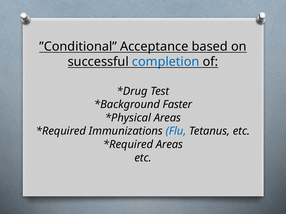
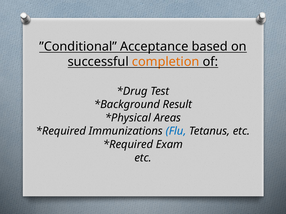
completion colour: blue -> orange
Faster: Faster -> Result
Areas at (169, 145): Areas -> Exam
